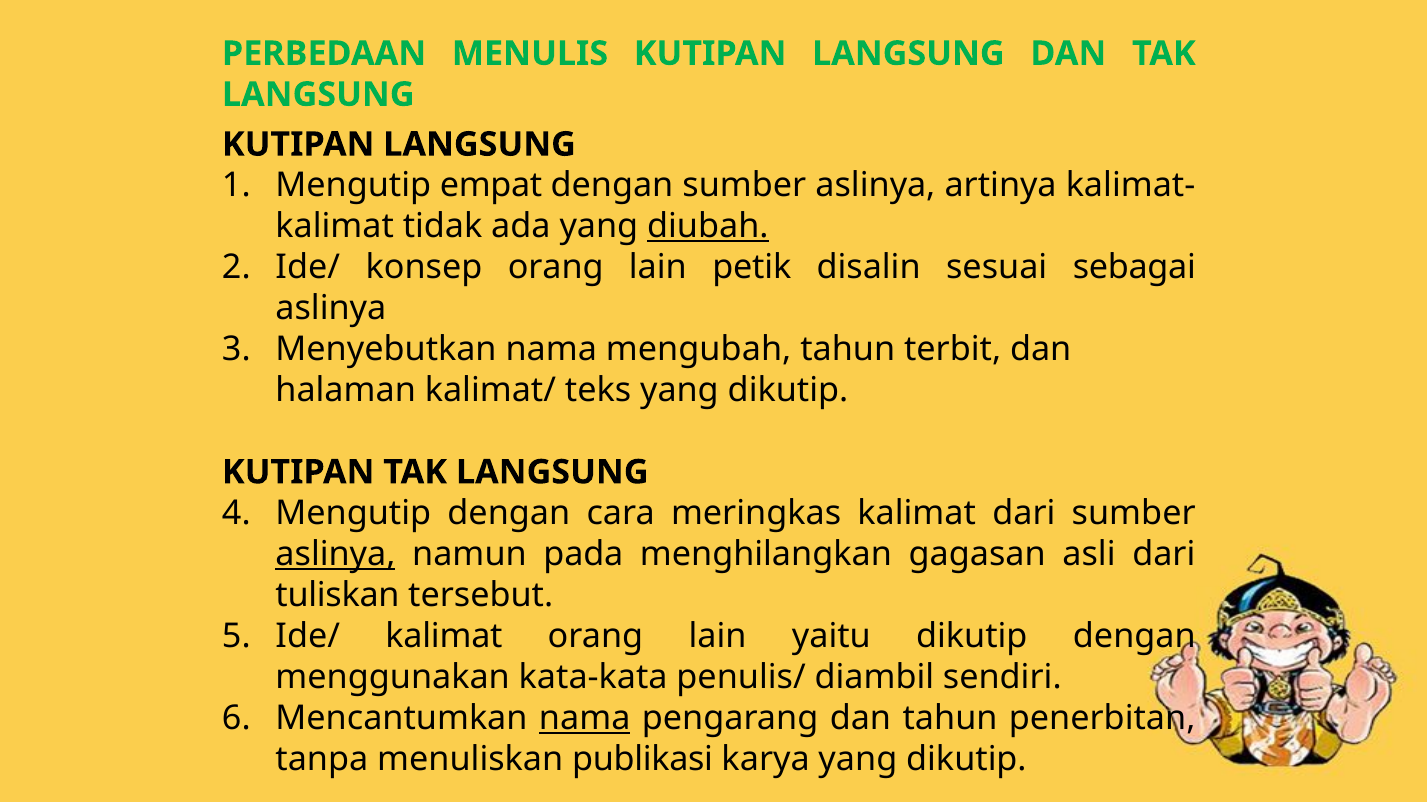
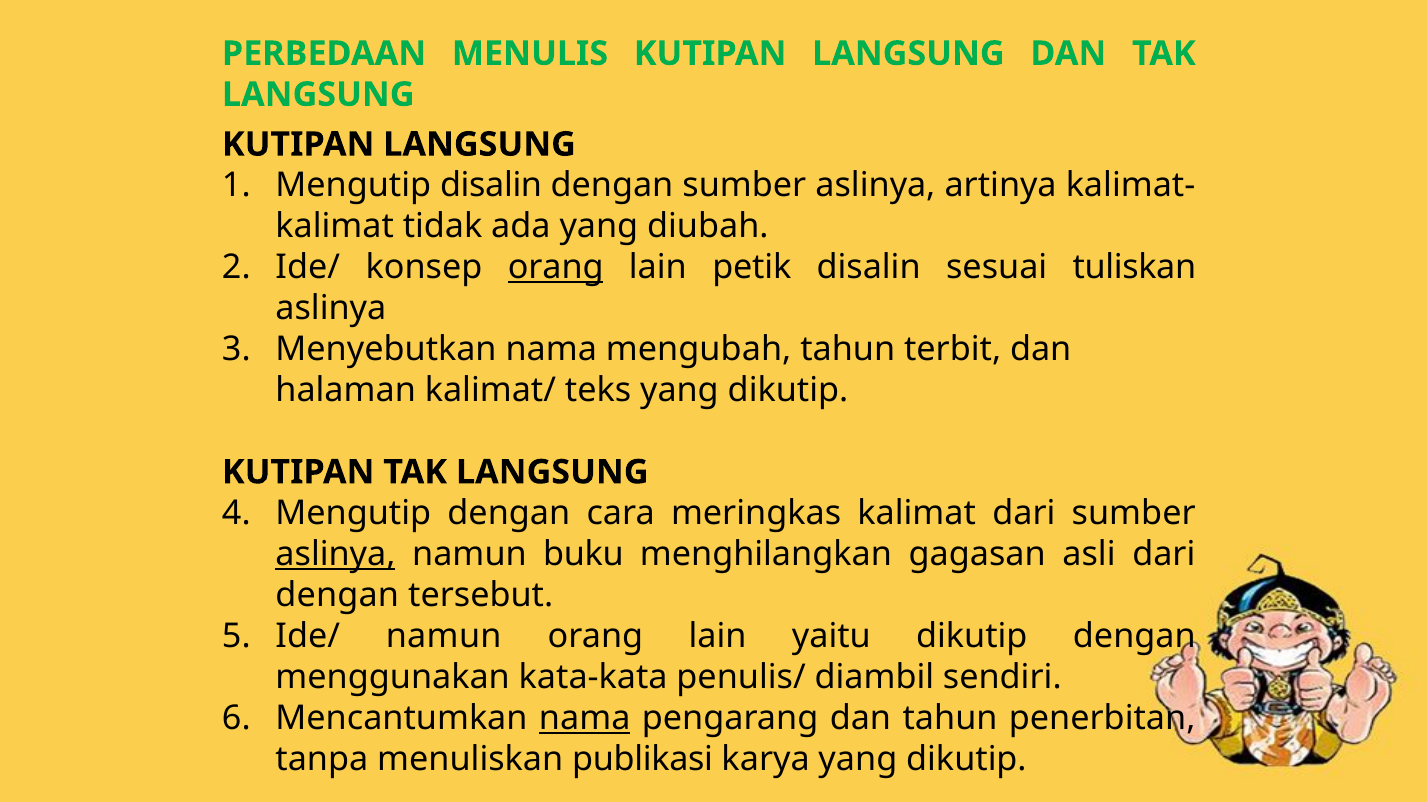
Mengutip empat: empat -> disalin
diubah underline: present -> none
orang at (556, 268) underline: none -> present
sebagai: sebagai -> tuliskan
pada: pada -> buku
tuliskan at (338, 596): tuliskan -> dengan
Ide/ kalimat: kalimat -> namun
